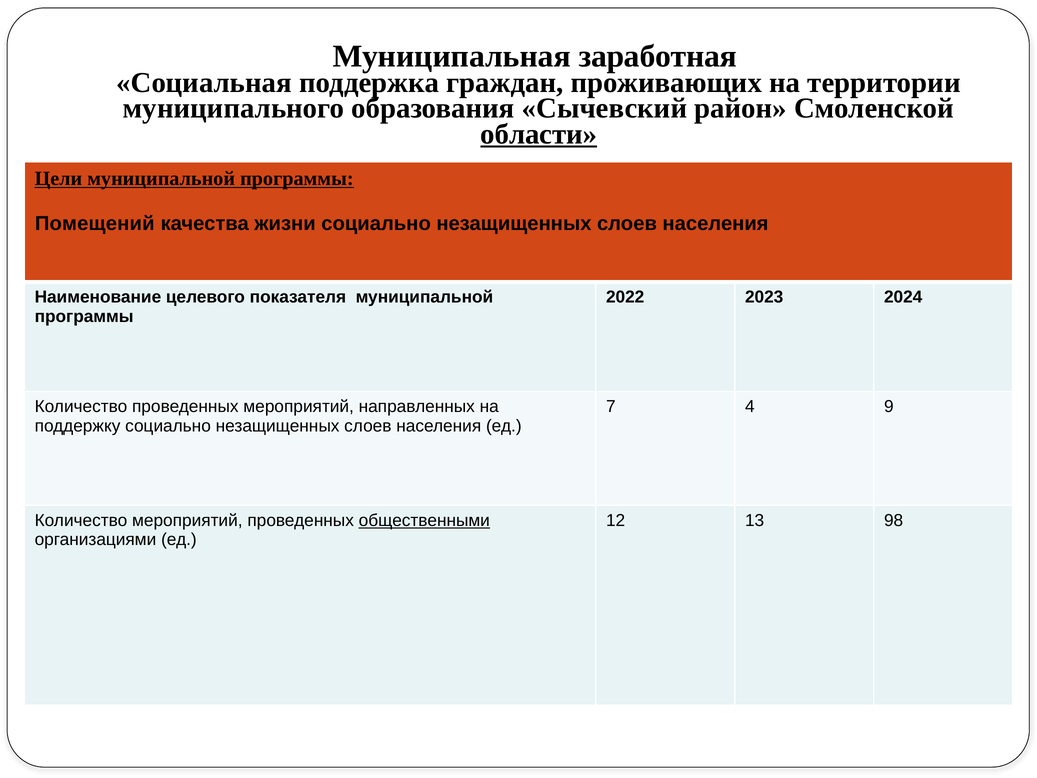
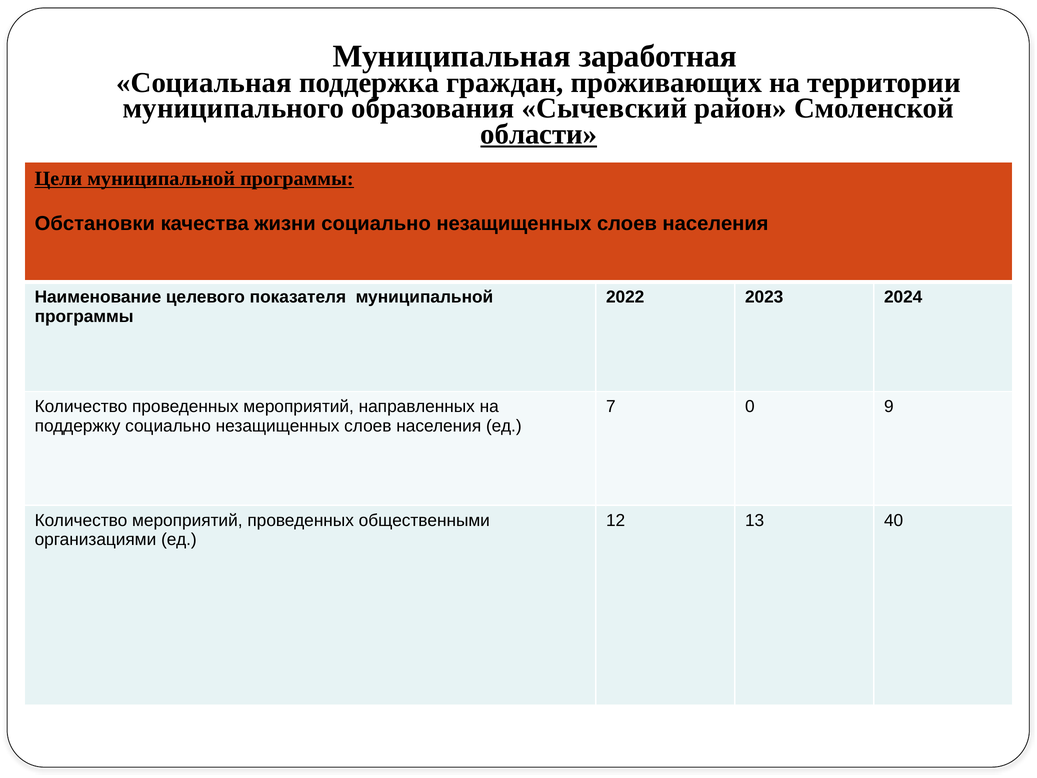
Помещений: Помещений -> Обстановки
4: 4 -> 0
общественными underline: present -> none
98: 98 -> 40
